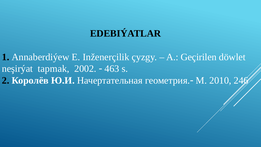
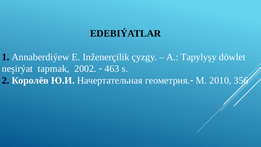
Geçirilen: Geçirilen -> Tapylyşy
246: 246 -> 356
